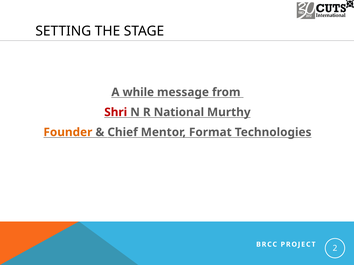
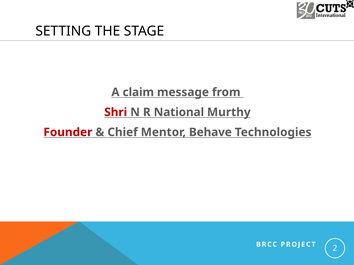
while: while -> claim
Founder colour: orange -> red
Format: Format -> Behave
